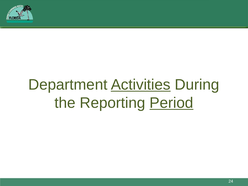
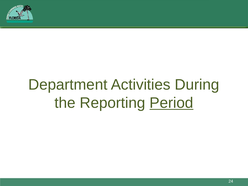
Activities underline: present -> none
